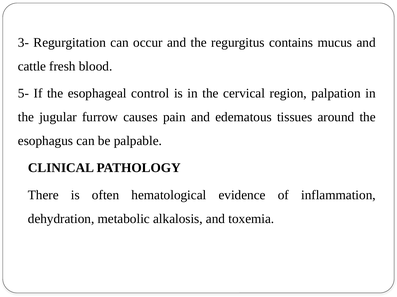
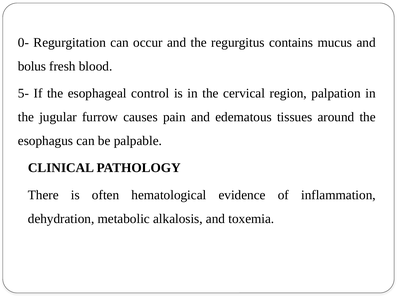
3-: 3- -> 0-
cattle: cattle -> bolus
